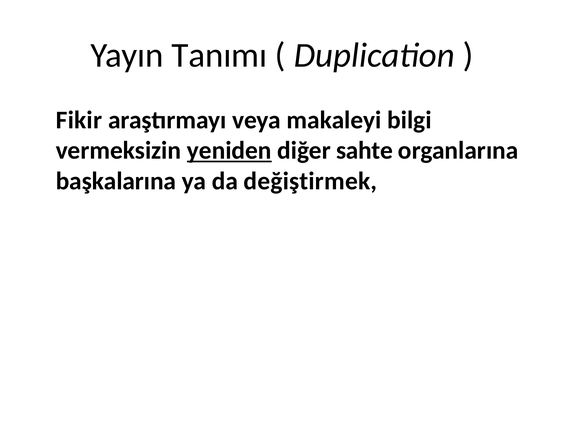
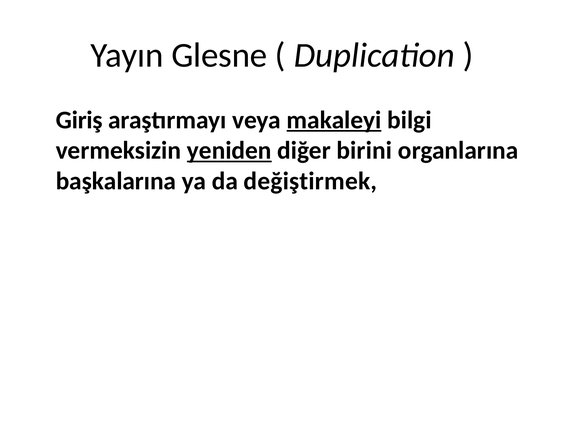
Tanımı: Tanımı -> Glesne
Fikir: Fikir -> Giriş
makaleyi underline: none -> present
sahte: sahte -> birini
